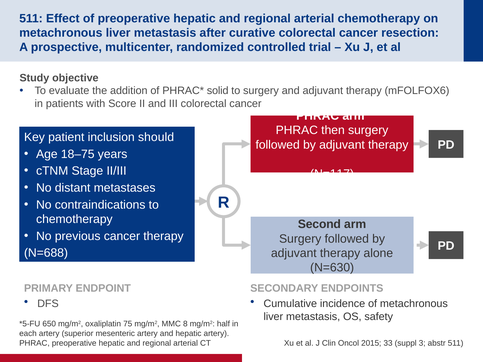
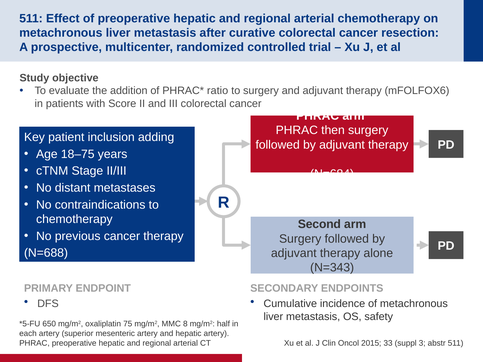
solid: solid -> ratio
should: should -> adding
N=117: N=117 -> N=684
N=630: N=630 -> N=343
